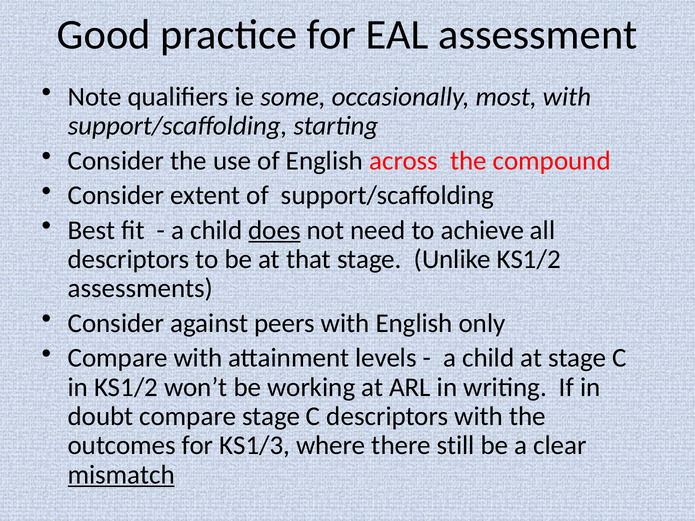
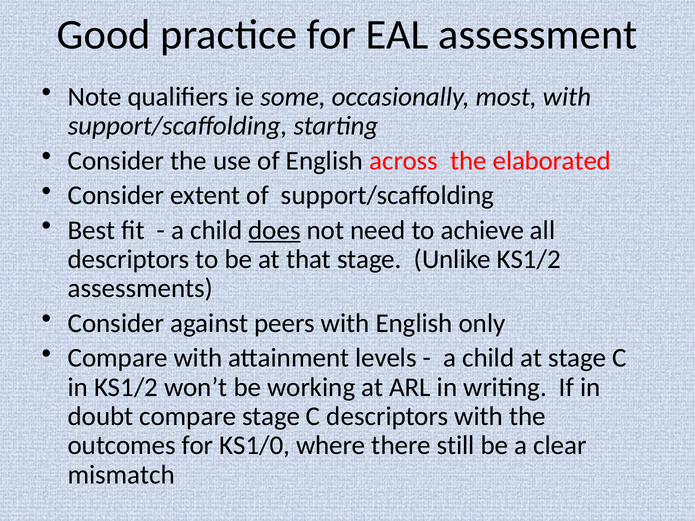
compound: compound -> elaborated
KS1/3: KS1/3 -> KS1/0
mismatch underline: present -> none
